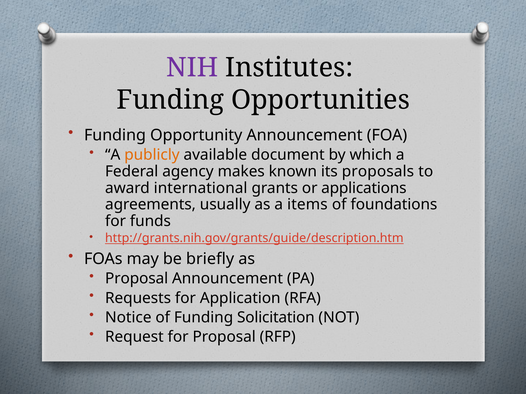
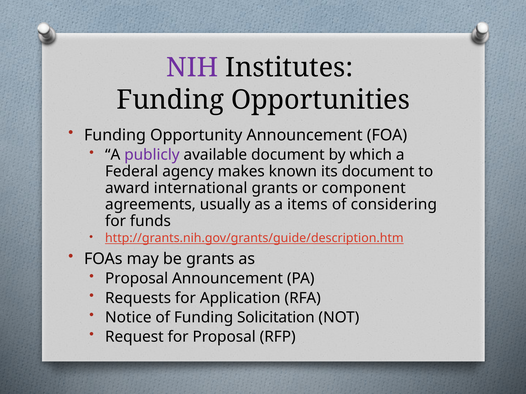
publicly colour: orange -> purple
its proposals: proposals -> document
applications: applications -> component
foundations: foundations -> considering
be briefly: briefly -> grants
